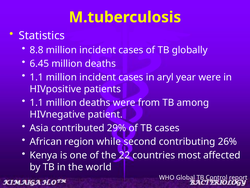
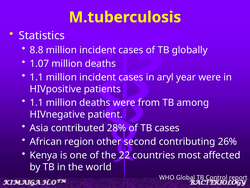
6.45: 6.45 -> 1.07
29%: 29% -> 28%
while: while -> other
